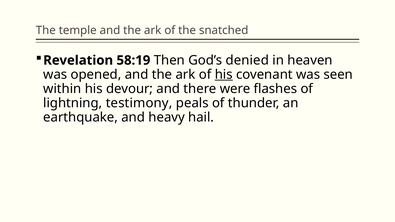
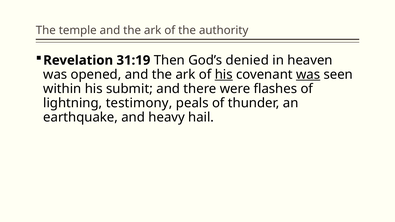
snatched: snatched -> authority
58:19: 58:19 -> 31:19
was at (308, 75) underline: none -> present
devour: devour -> submit
